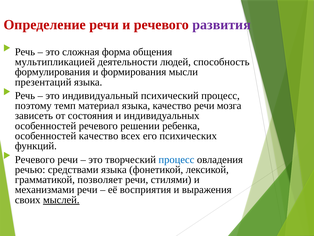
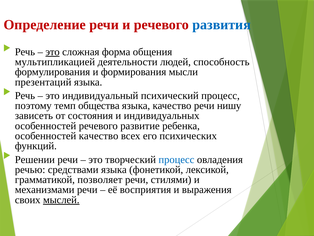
развития colour: purple -> blue
это at (53, 52) underline: none -> present
материал: материал -> общества
мозга: мозга -> нишу
решении: решении -> развитие
Речевого at (35, 159): Речевого -> Решении
